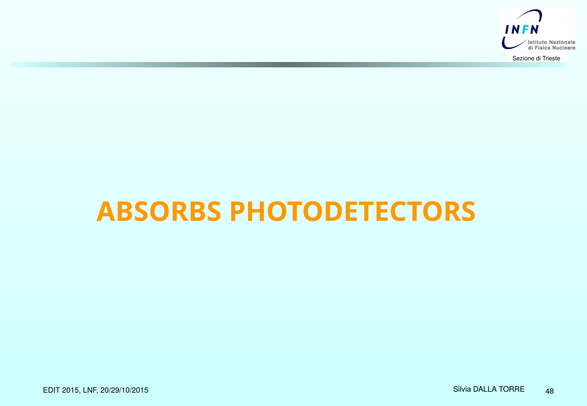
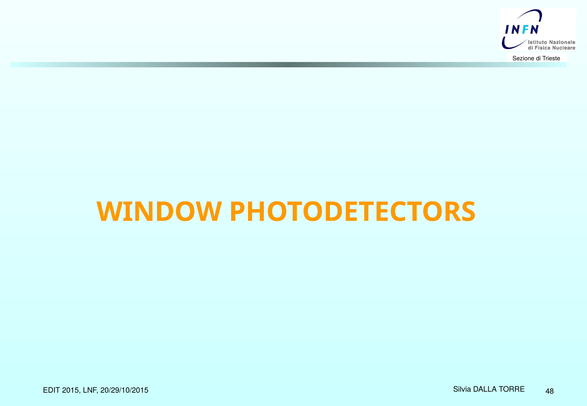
ABSORBS: ABSORBS -> WINDOW
